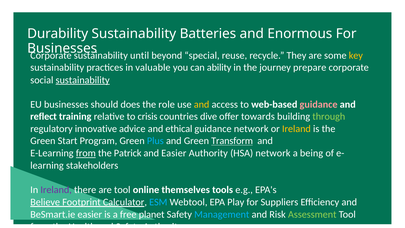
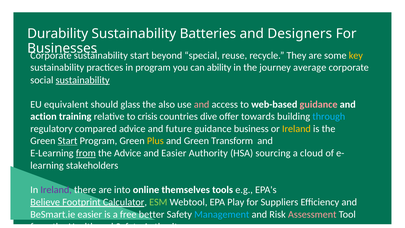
Enormous: Enormous -> Designers
sustainability until: until -> start
in valuable: valuable -> program
prepare: prepare -> average
EU businesses: businesses -> equivalent
does: does -> glass
role: role -> also
and at (202, 104) colour: yellow -> pink
reflect: reflect -> action
through colour: light green -> light blue
innovative: innovative -> compared
ethical: ethical -> future
guidance network: network -> business
Start at (68, 141) underline: none -> present
Plus colour: light blue -> yellow
Transform underline: present -> none
the Patrick: Patrick -> Advice
HSA network: network -> sourcing
being: being -> cloud
are tool: tool -> into
ESM colour: light blue -> light green
planet: planet -> better
Assessment colour: light green -> pink
